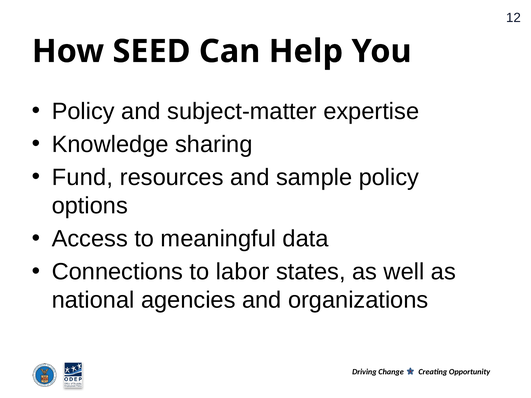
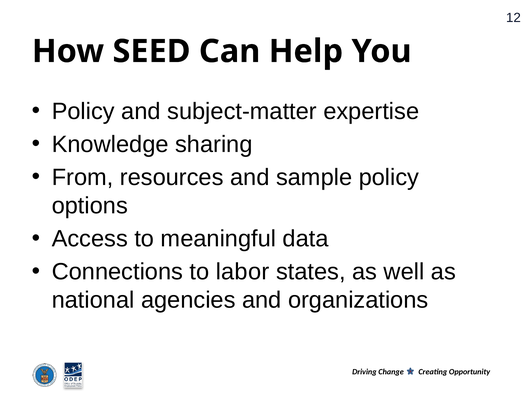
Fund: Fund -> From
